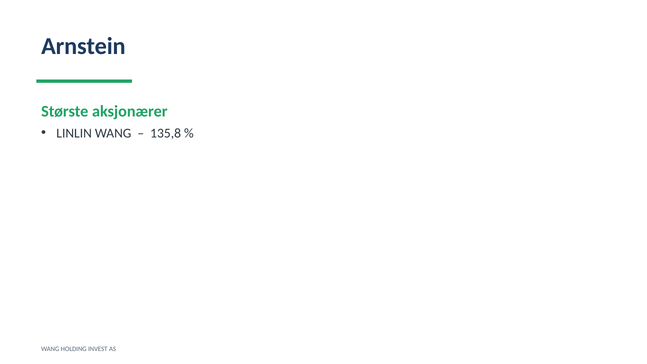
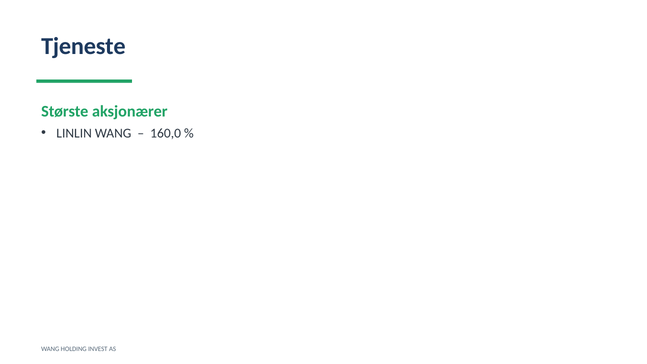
Arnstein: Arnstein -> Tjeneste
135,8: 135,8 -> 160,0
